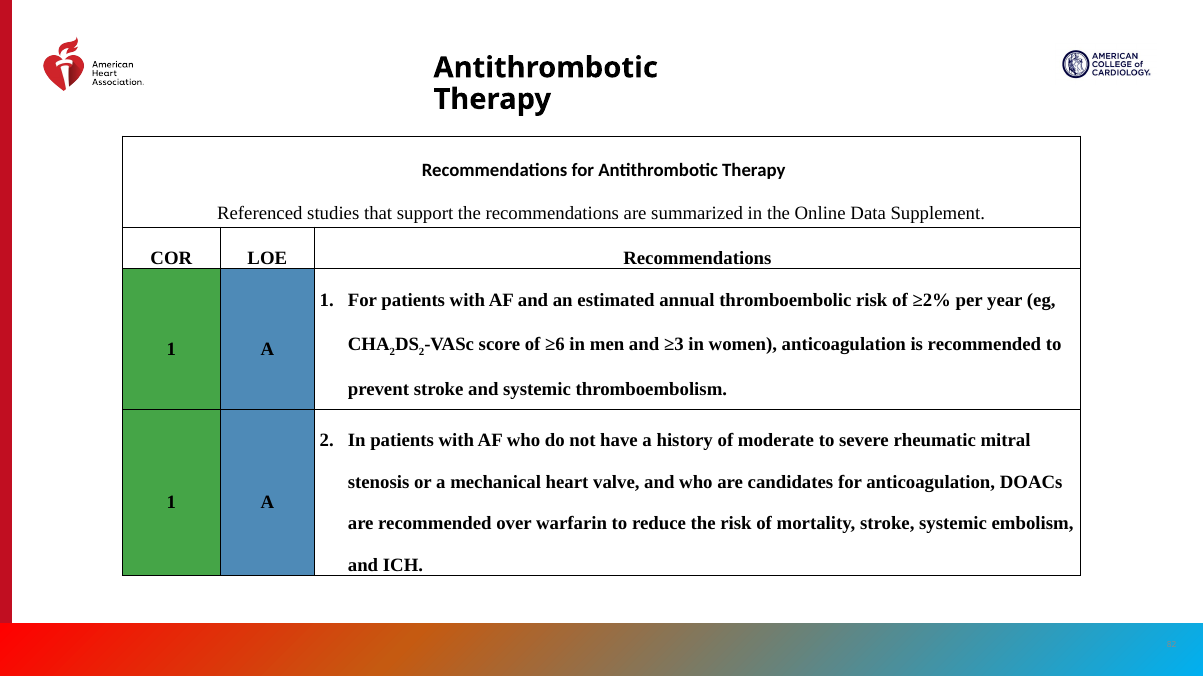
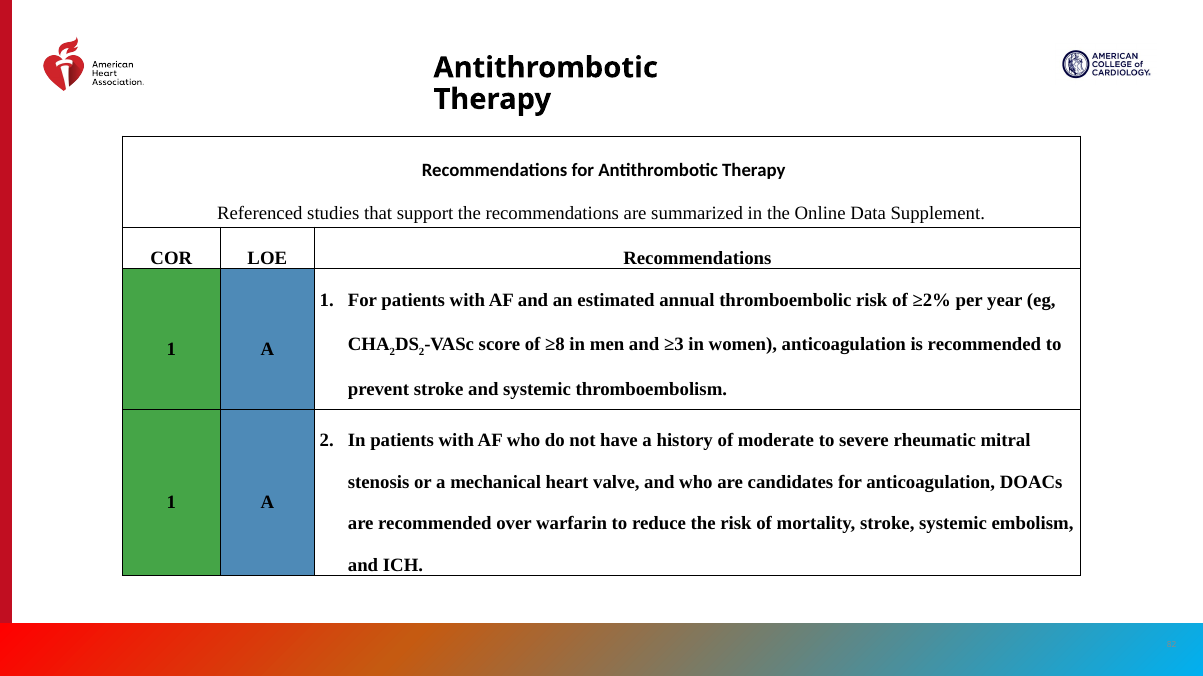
≥6: ≥6 -> ≥8
